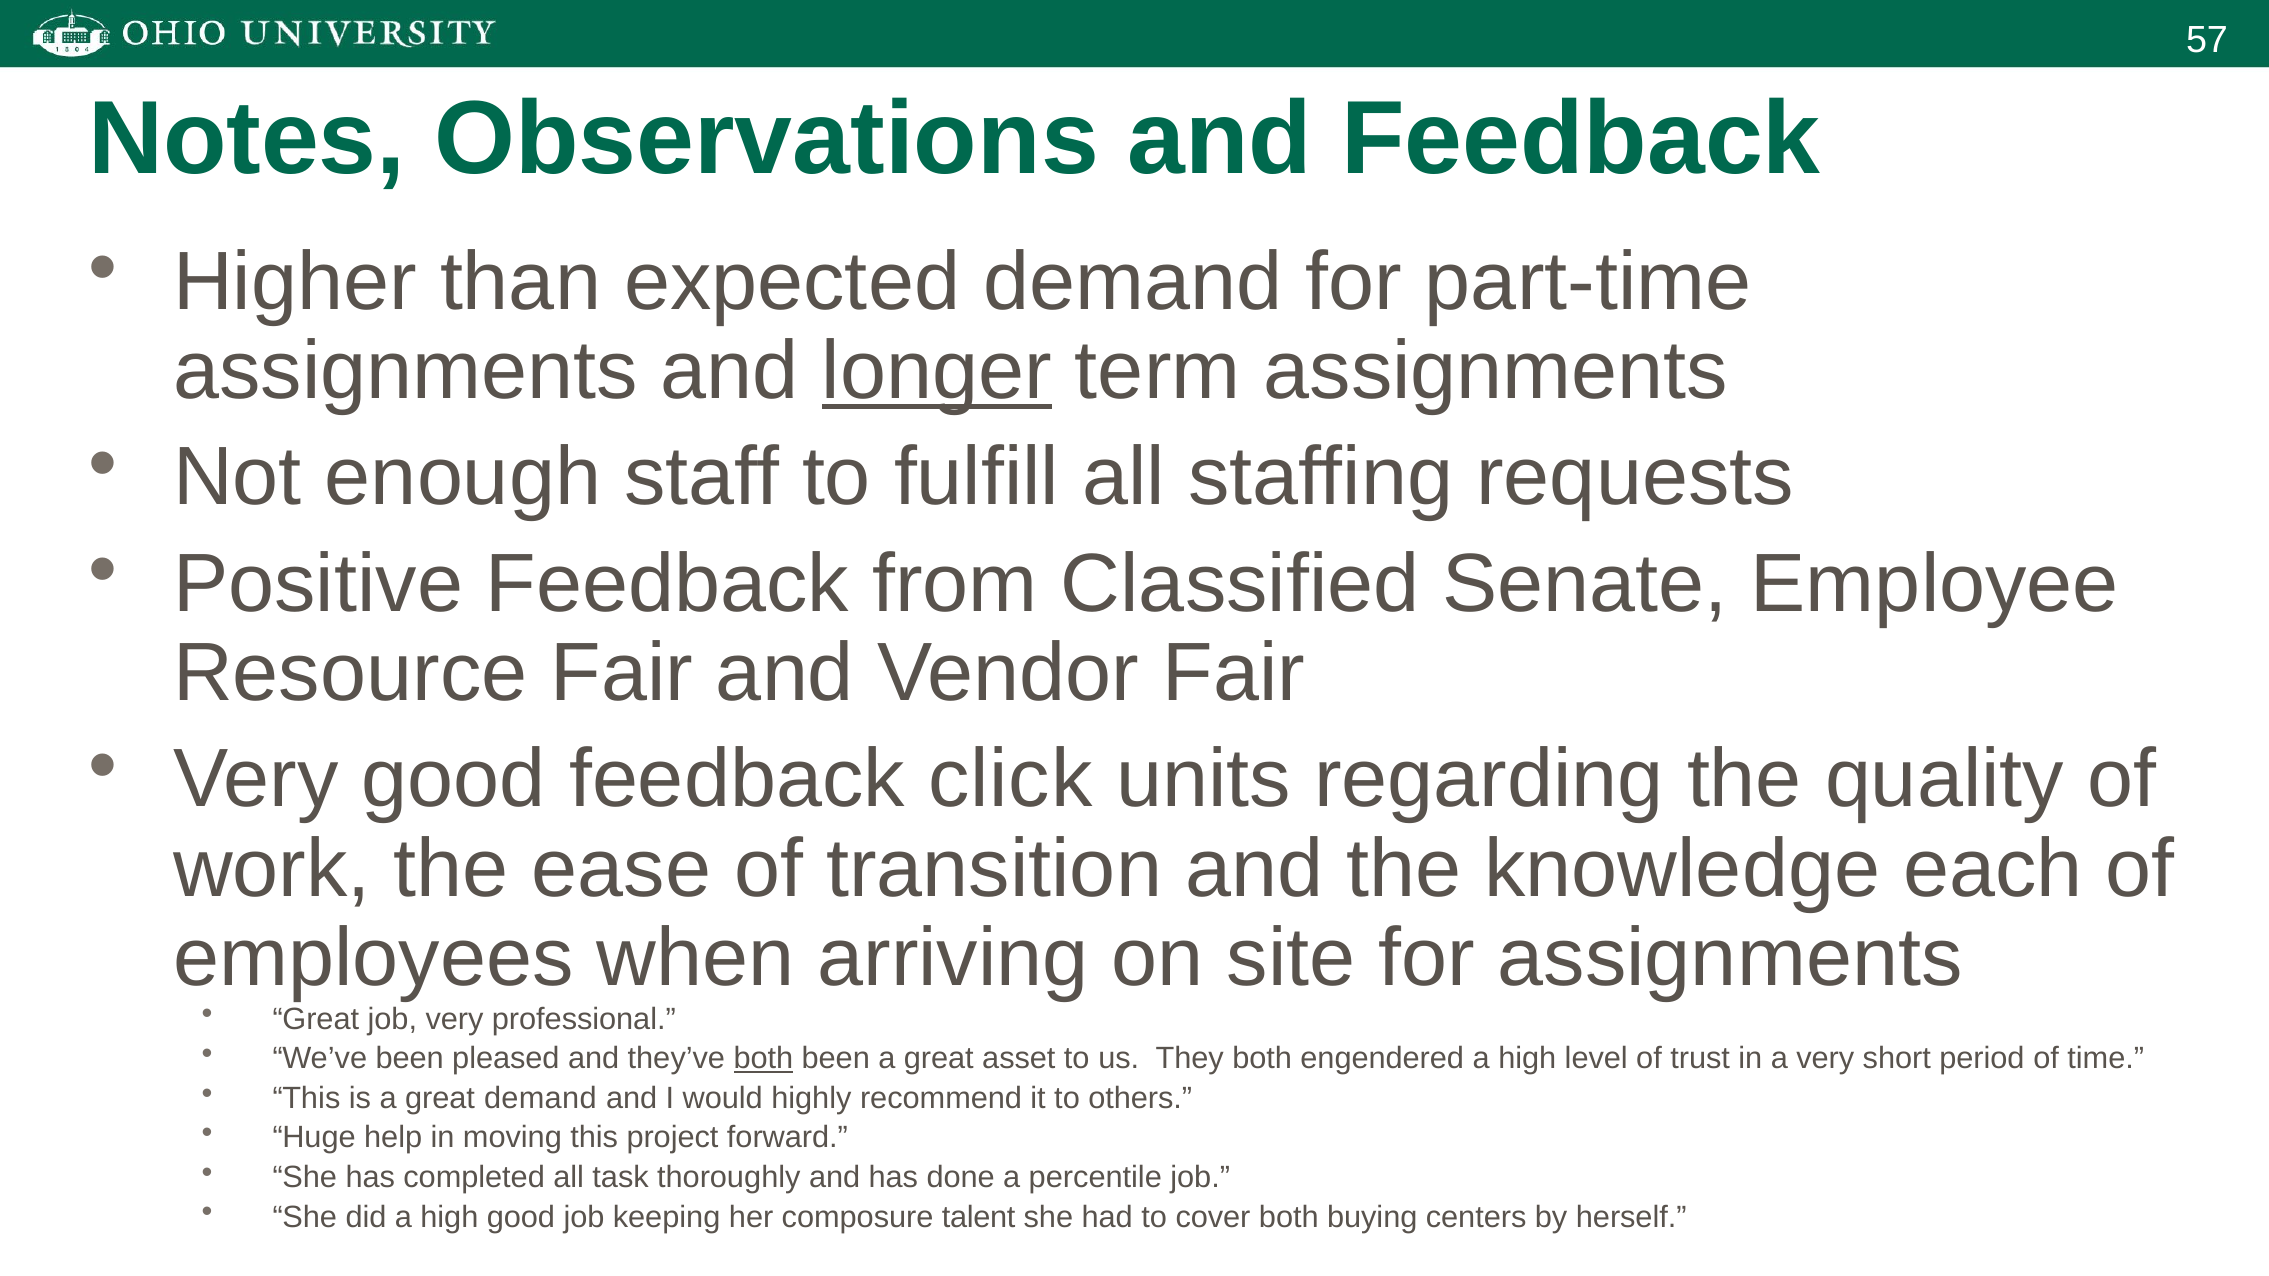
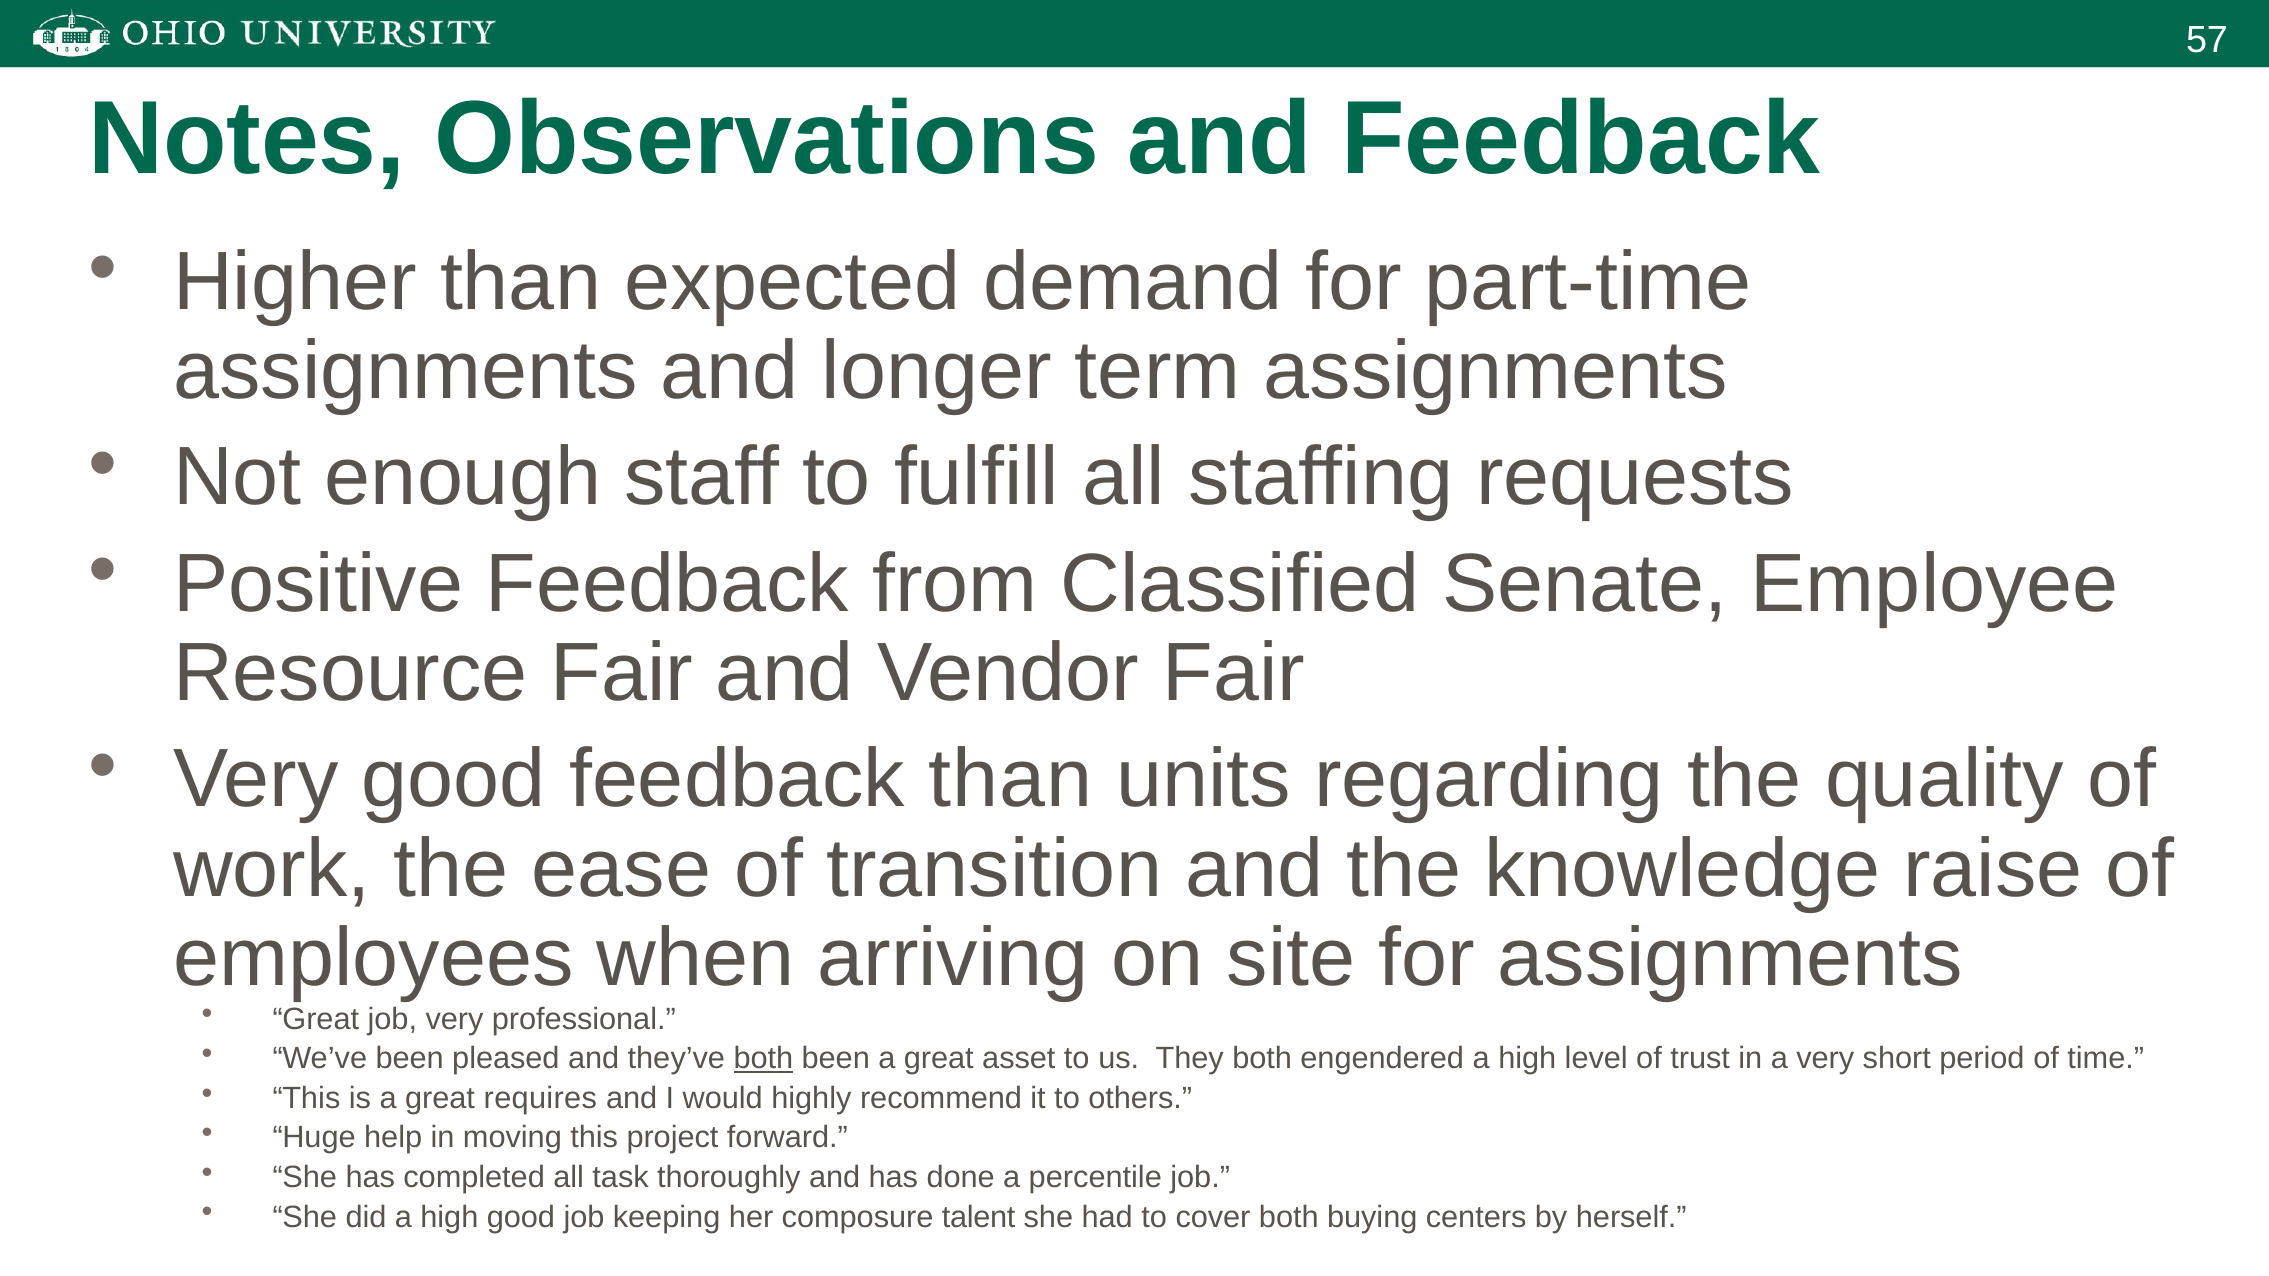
longer underline: present -> none
feedback click: click -> than
each: each -> raise
great demand: demand -> requires
